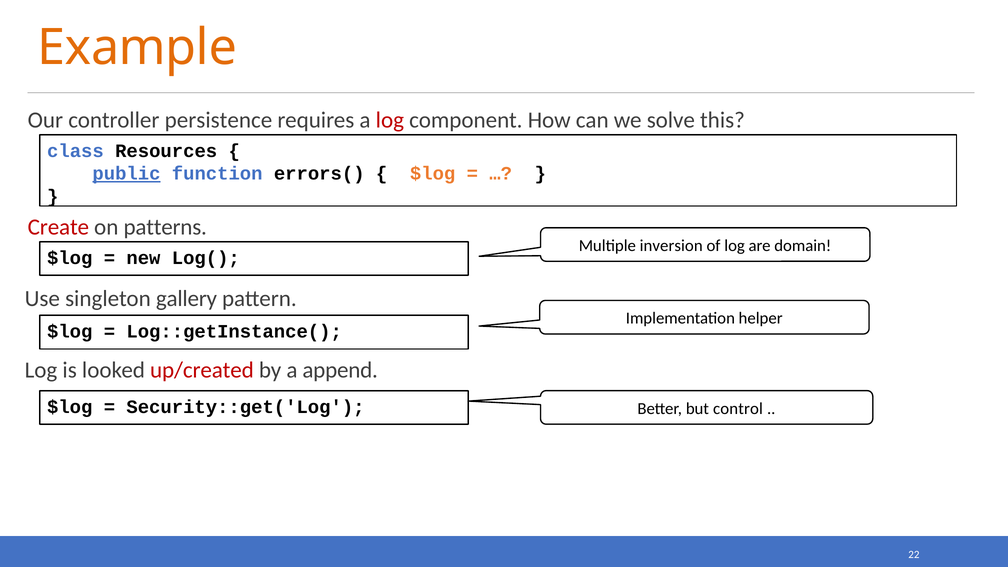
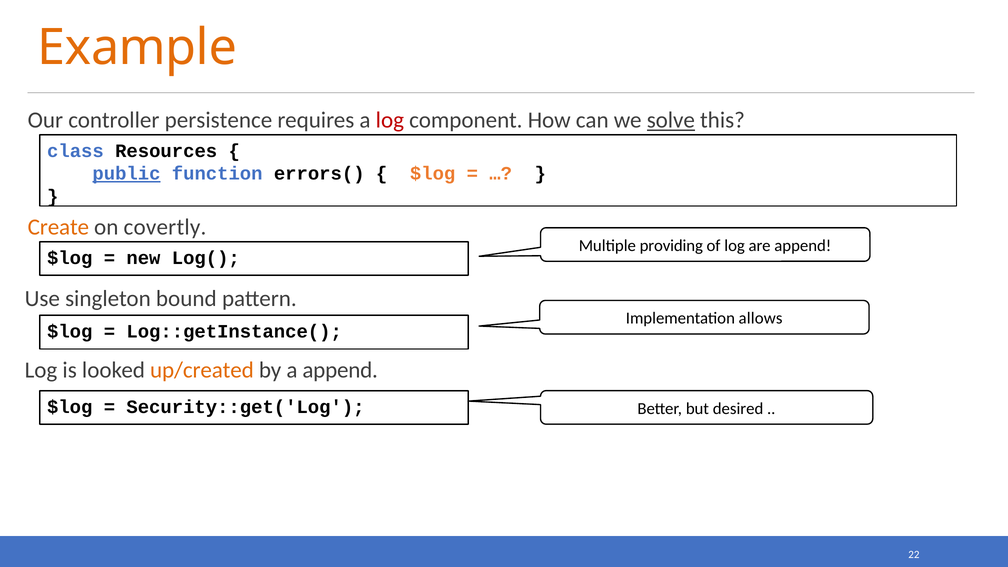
solve underline: none -> present
Create colour: red -> orange
patterns: patterns -> covertly
inversion: inversion -> providing
are domain: domain -> append
gallery: gallery -> bound
helper: helper -> allows
up/created colour: red -> orange
control: control -> desired
